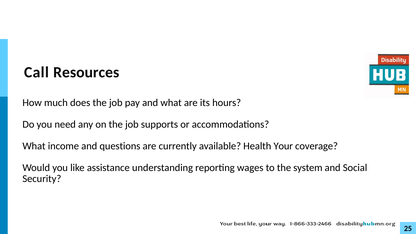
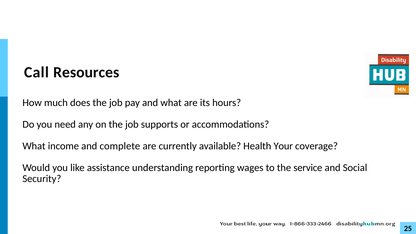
questions: questions -> complete
system: system -> service
